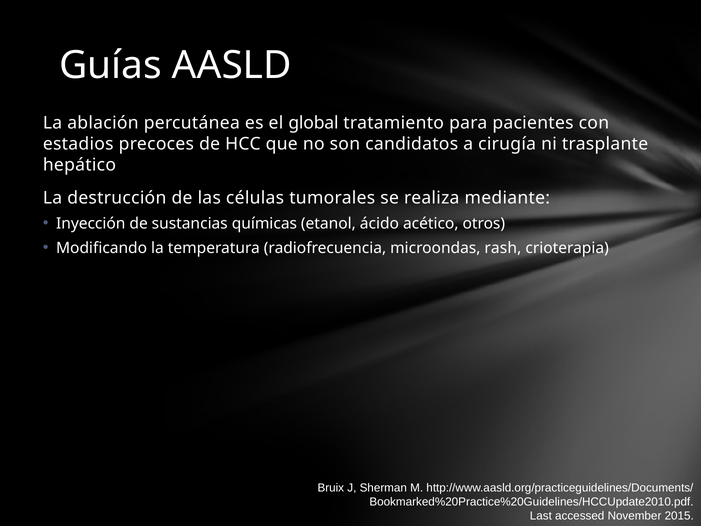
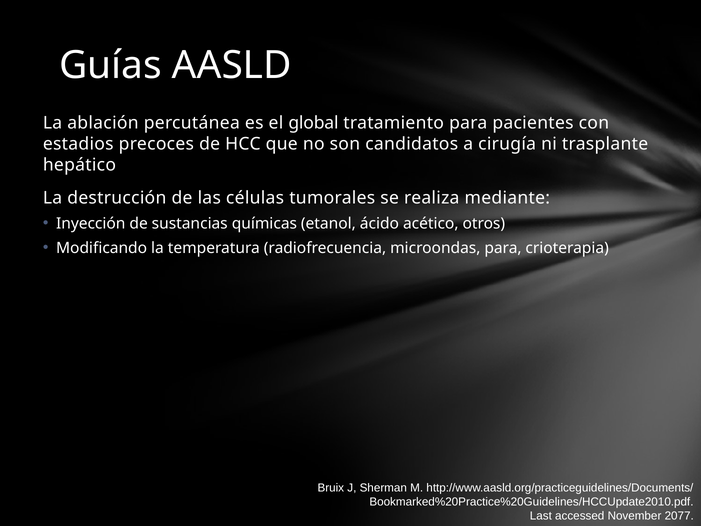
microondas rash: rash -> para
2015: 2015 -> 2077
